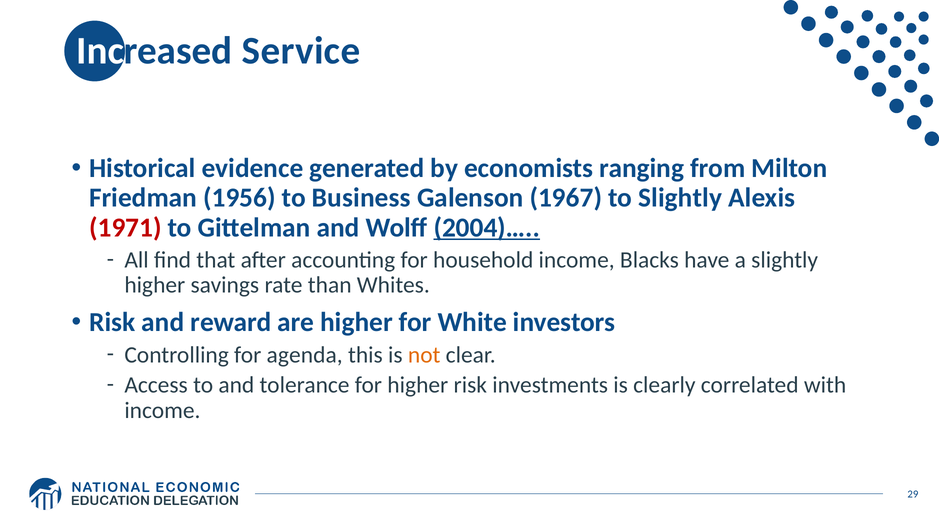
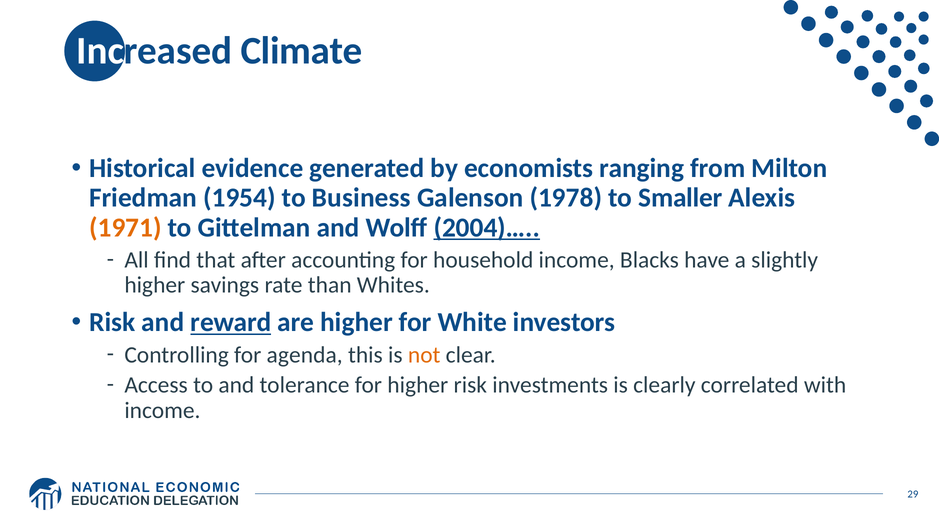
Service: Service -> Climate
1956: 1956 -> 1954
1967: 1967 -> 1978
to Slightly: Slightly -> Smaller
1971 colour: red -> orange
reward underline: none -> present
